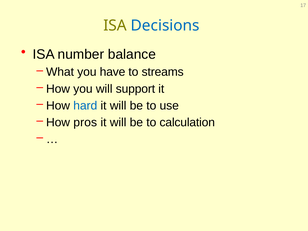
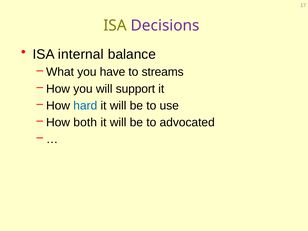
Decisions colour: blue -> purple
number: number -> internal
pros: pros -> both
calculation: calculation -> advocated
